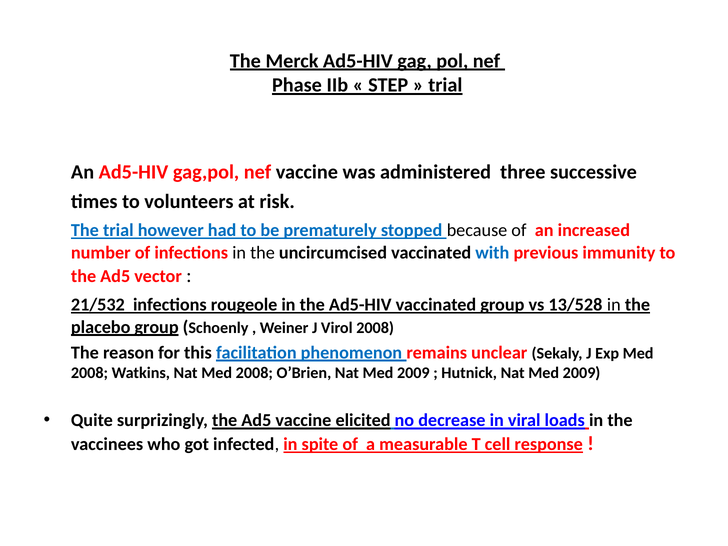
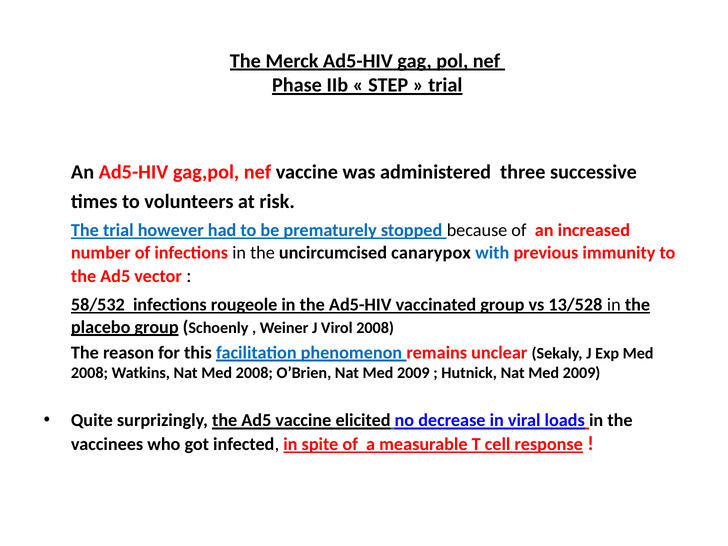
uncircumcised vaccinated: vaccinated -> canarypox
21/532: 21/532 -> 58/532
